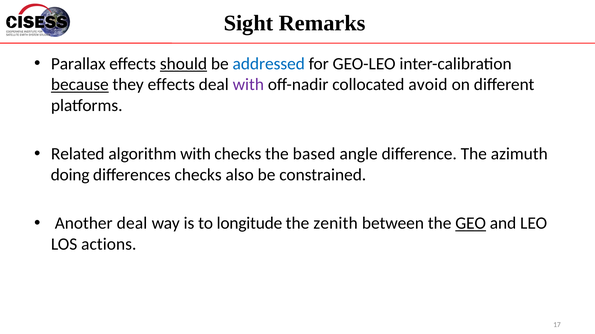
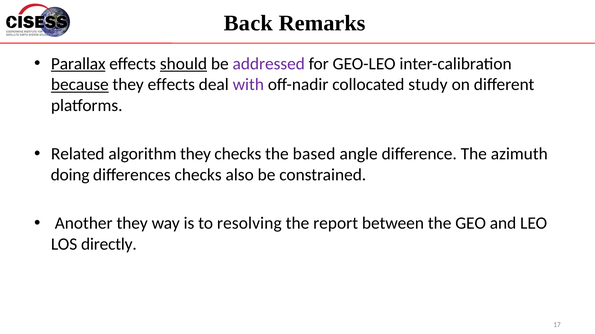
Sight: Sight -> Back
Parallax underline: none -> present
addressed colour: blue -> purple
avoid: avoid -> study
algorithm with: with -> they
Another deal: deal -> they
longitude: longitude -> resolving
zenith: zenith -> report
GEO underline: present -> none
actions: actions -> directly
